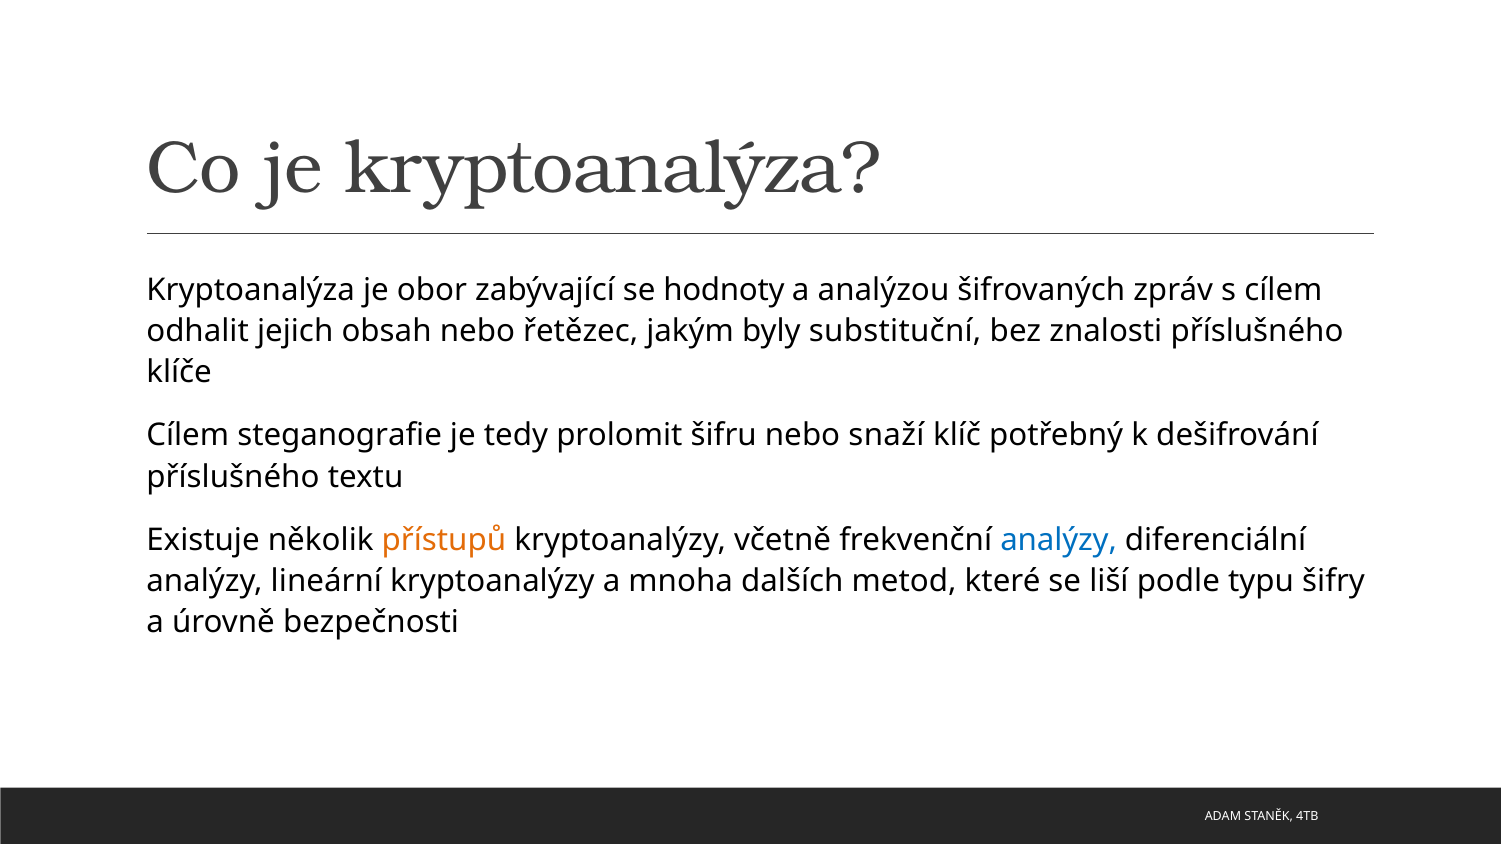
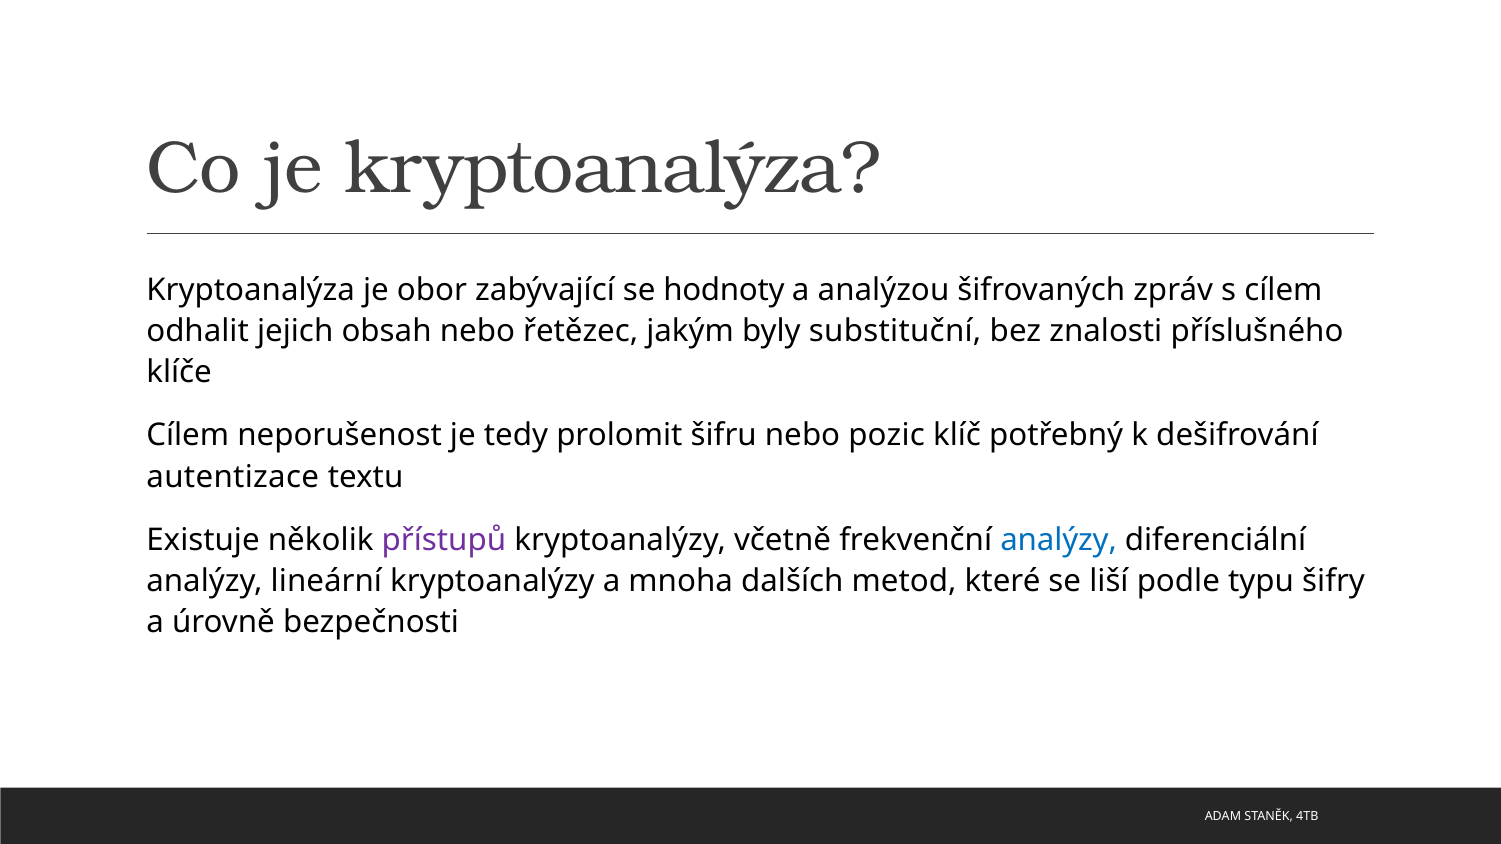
steganografie: steganografie -> neporušenost
snaží: snaží -> pozic
příslušného at (233, 477): příslušného -> autentizace
přístupů colour: orange -> purple
